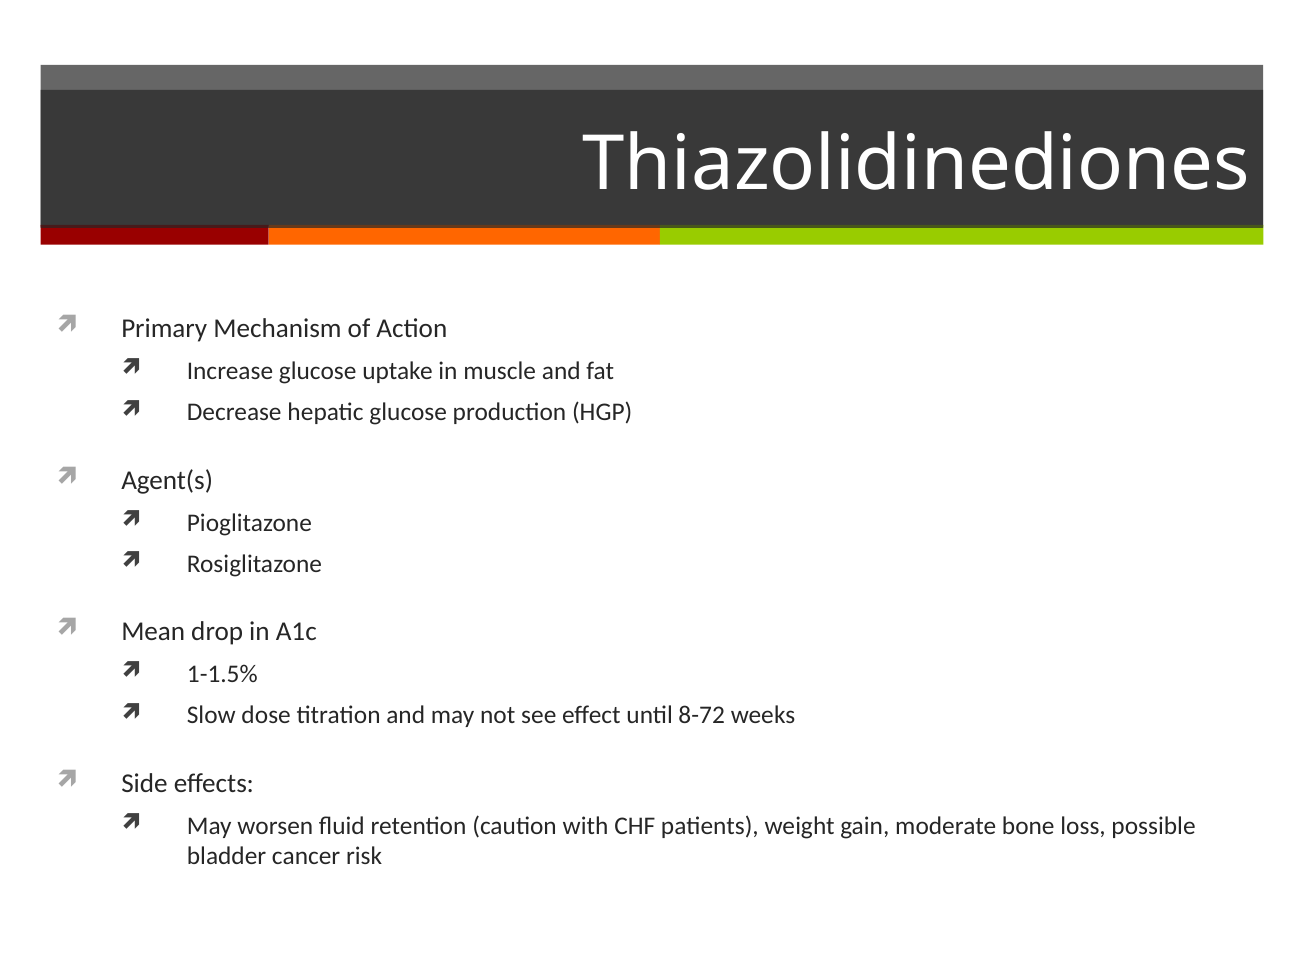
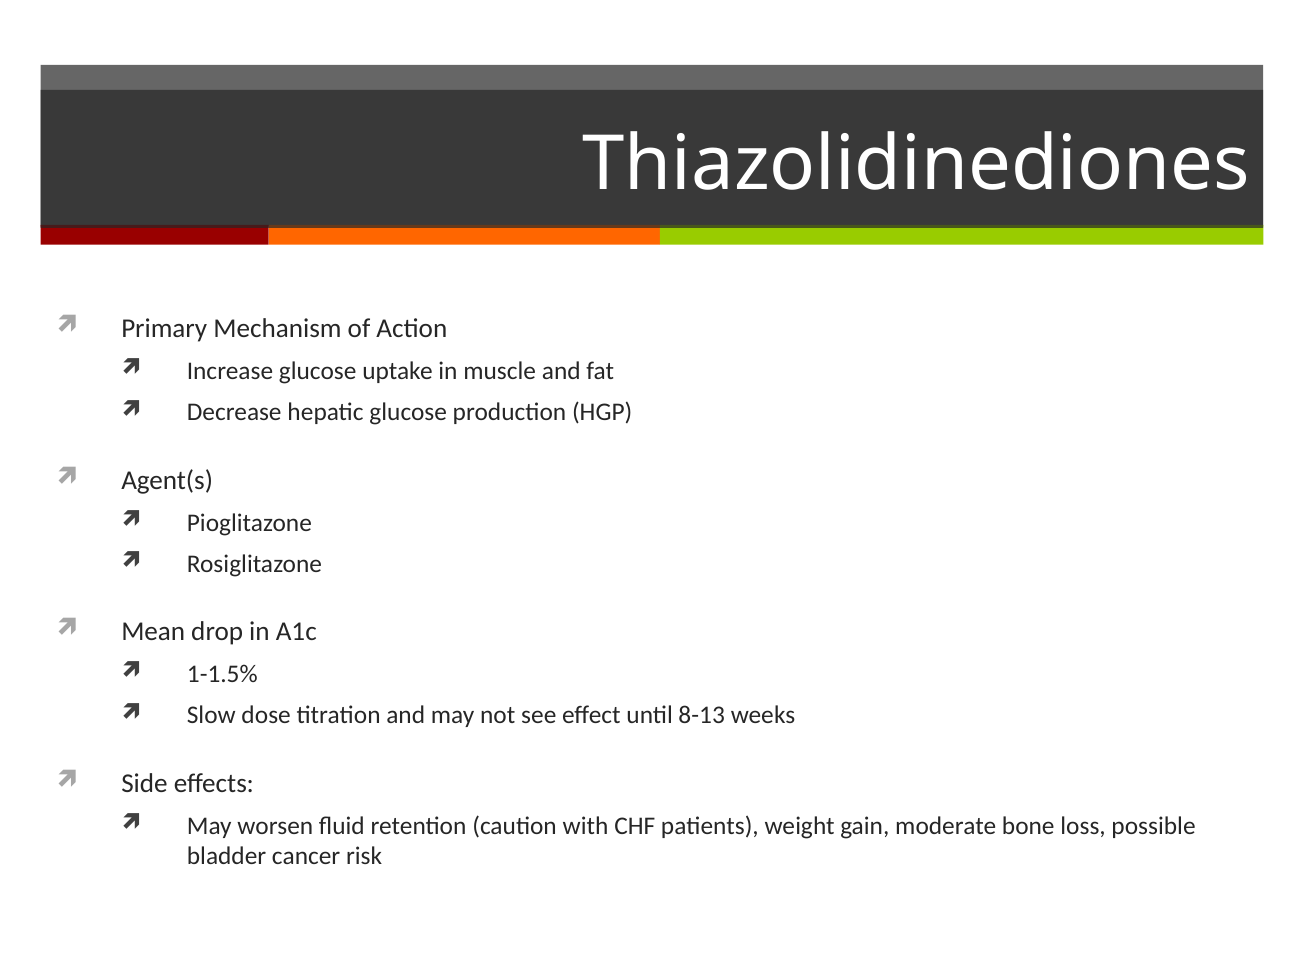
8-72: 8-72 -> 8-13
